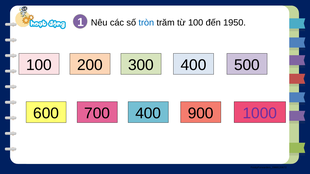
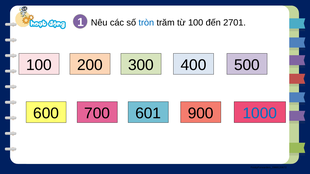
1950: 1950 -> 2701
700 400: 400 -> 601
1000 colour: purple -> blue
